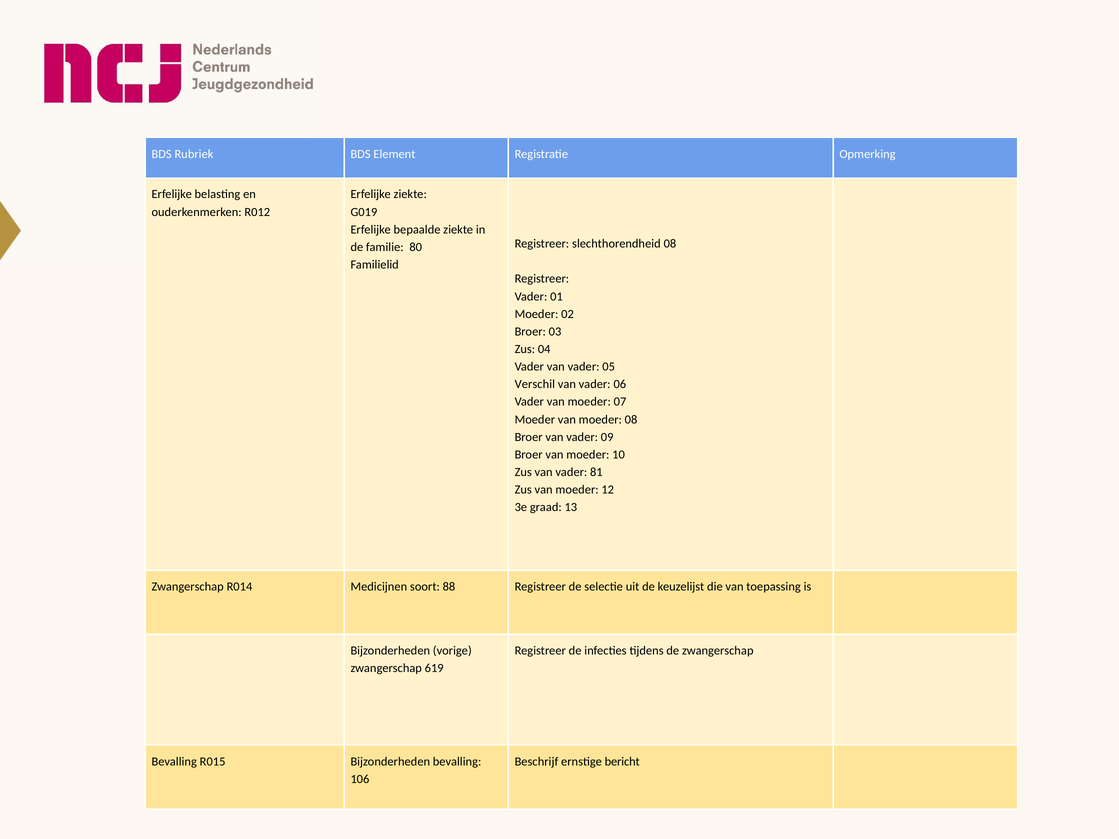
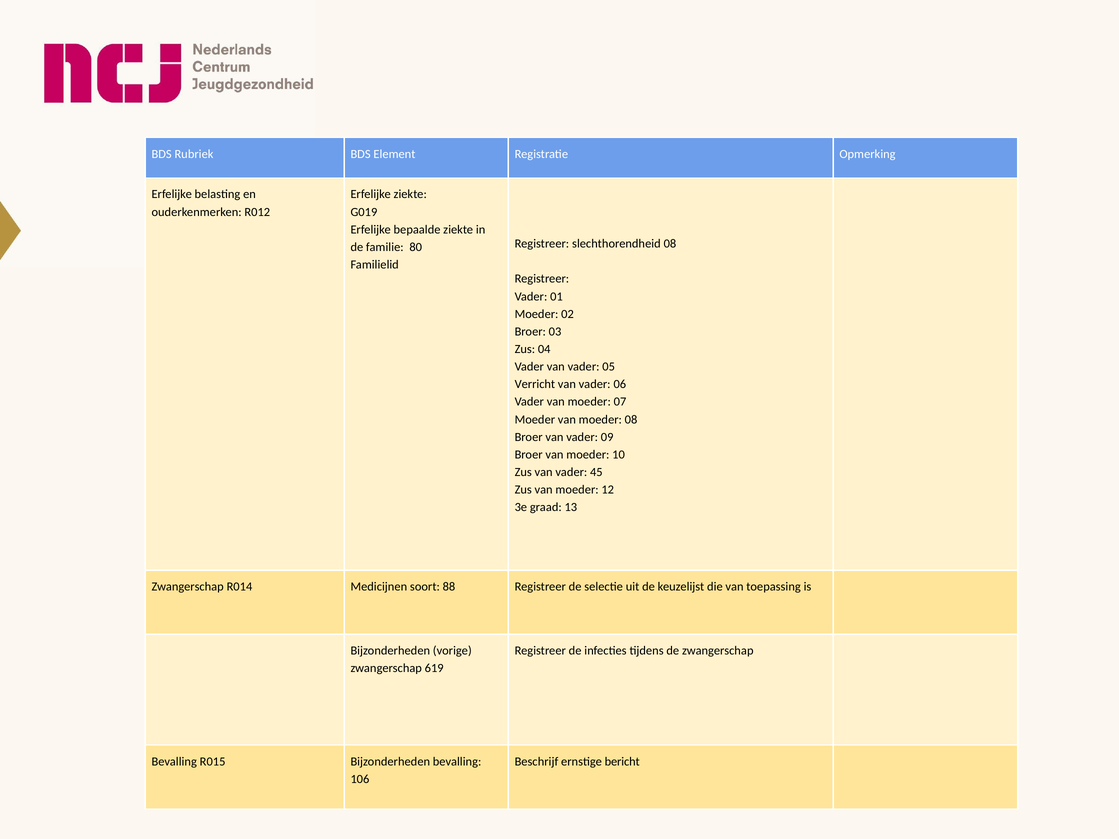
Verschil: Verschil -> Verricht
81: 81 -> 45
